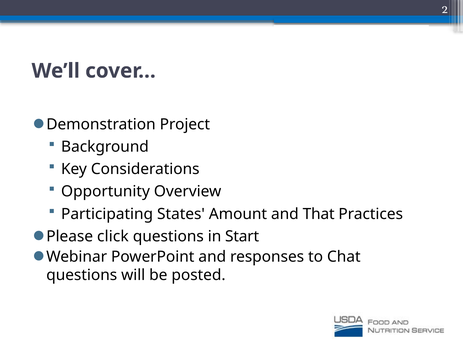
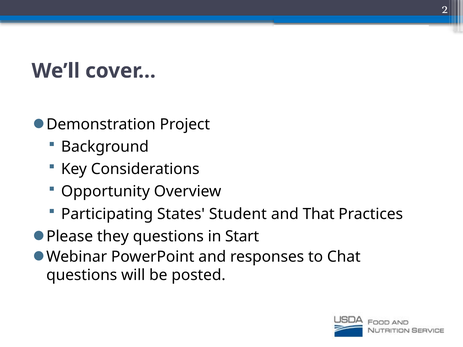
Amount: Amount -> Student
click: click -> they
